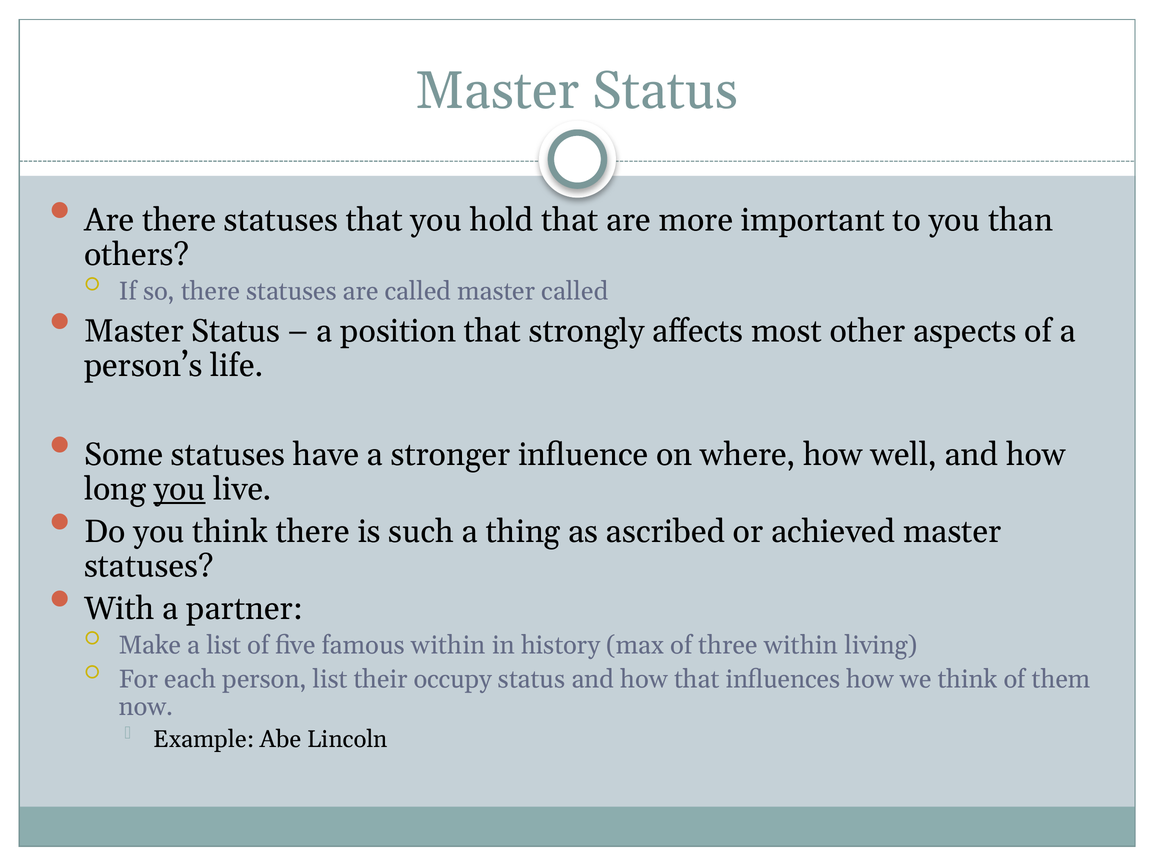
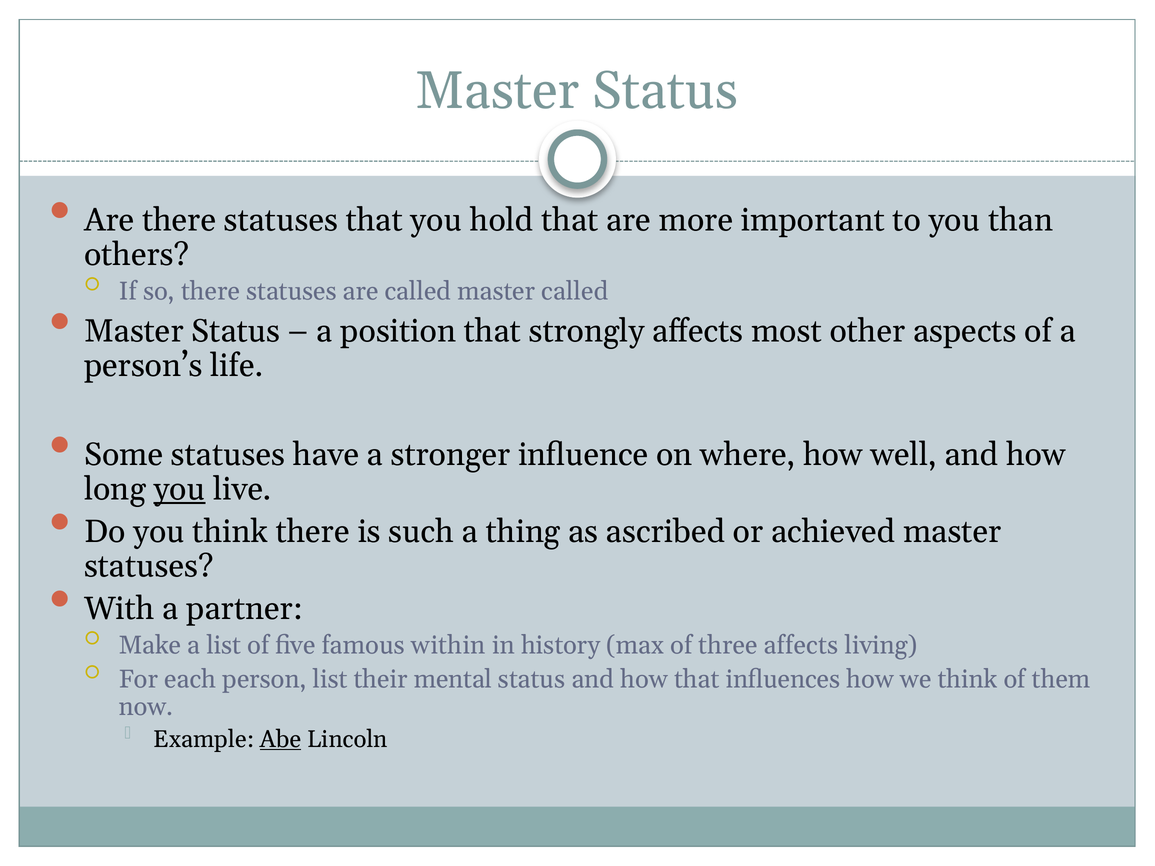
three within: within -> affects
occupy: occupy -> mental
Abe underline: none -> present
